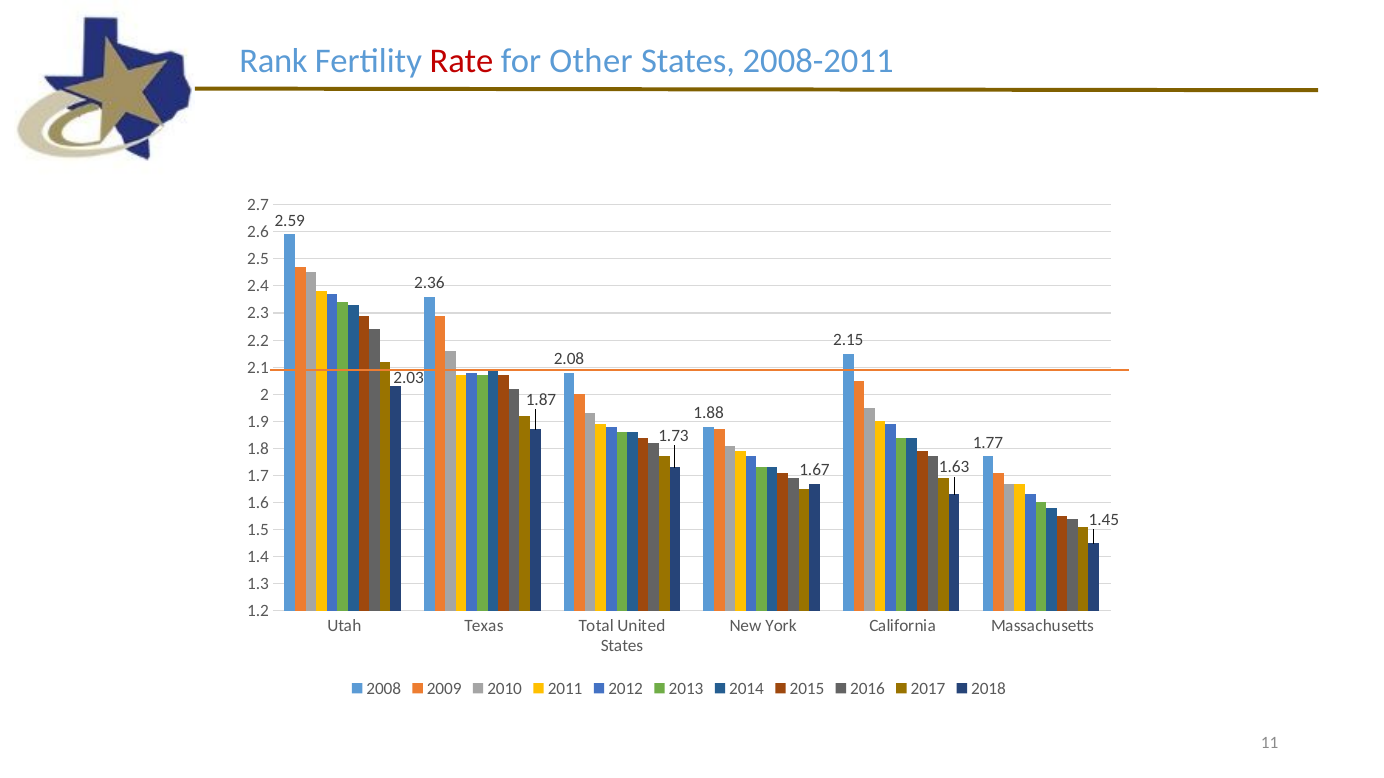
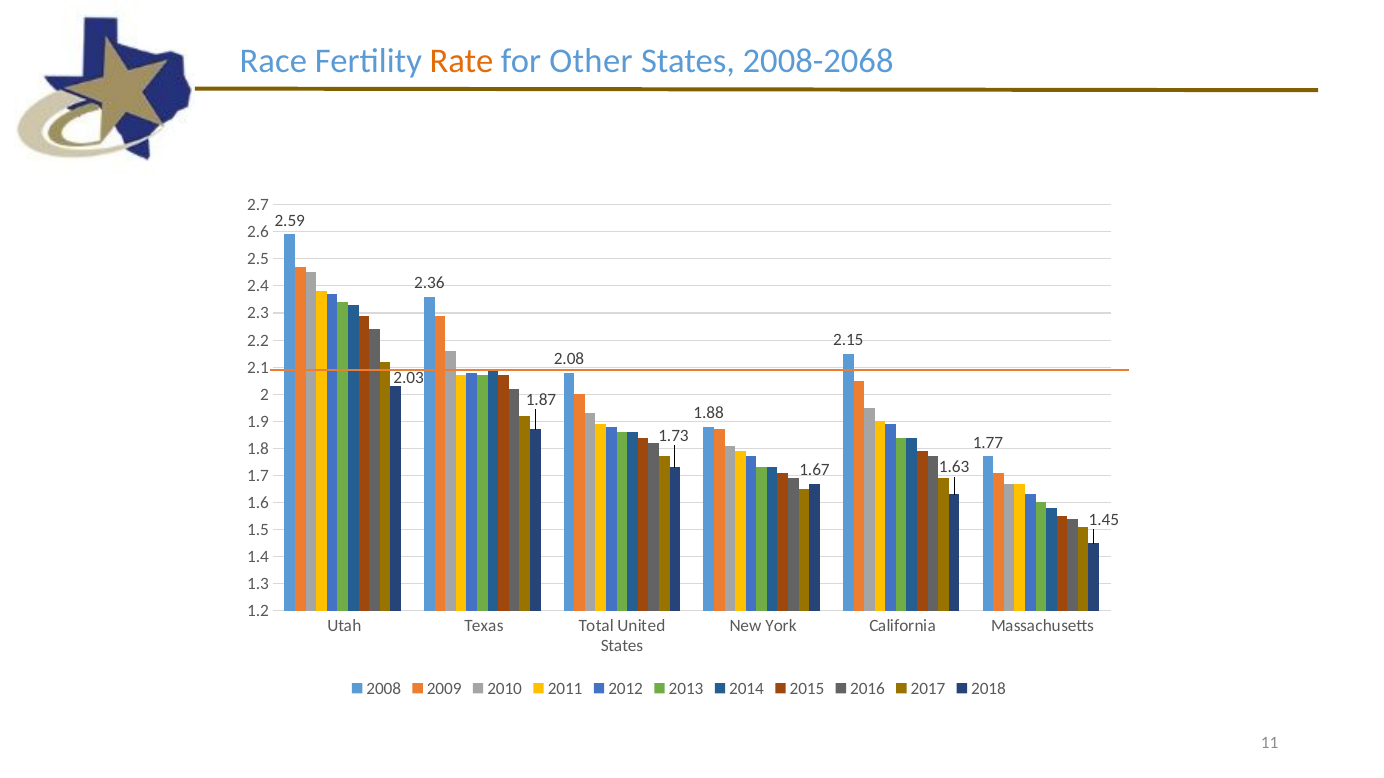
Rank: Rank -> Race
Rate colour: red -> orange
2008-2011: 2008-2011 -> 2008-2068
